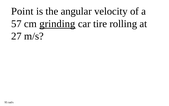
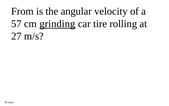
Point: Point -> From
